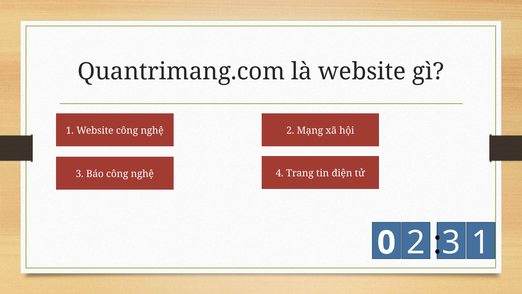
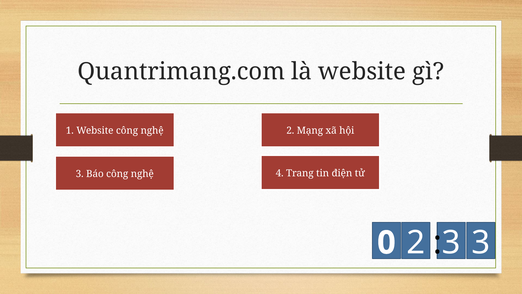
2 1: 1 -> 3
